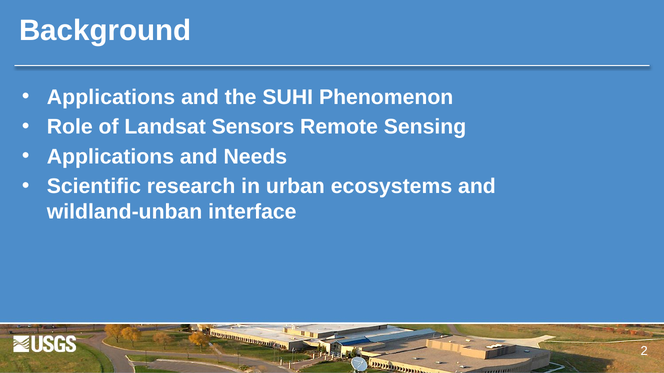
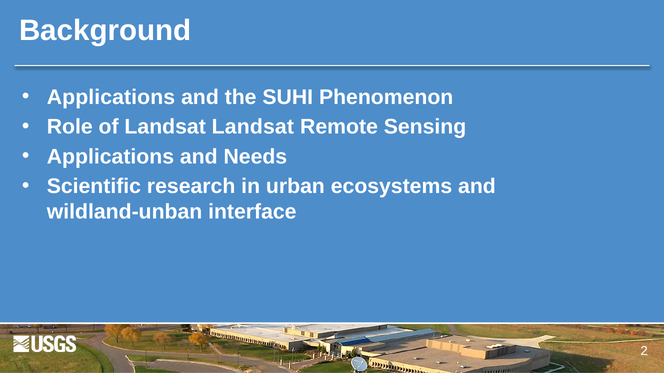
Landsat Sensors: Sensors -> Landsat
